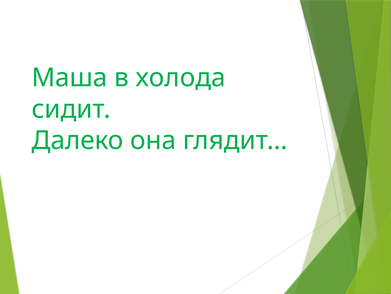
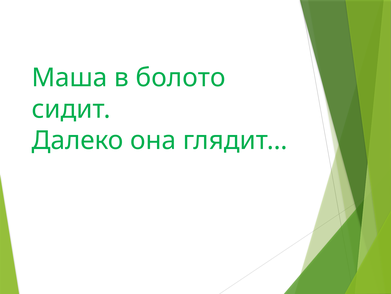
холода: холода -> болото
